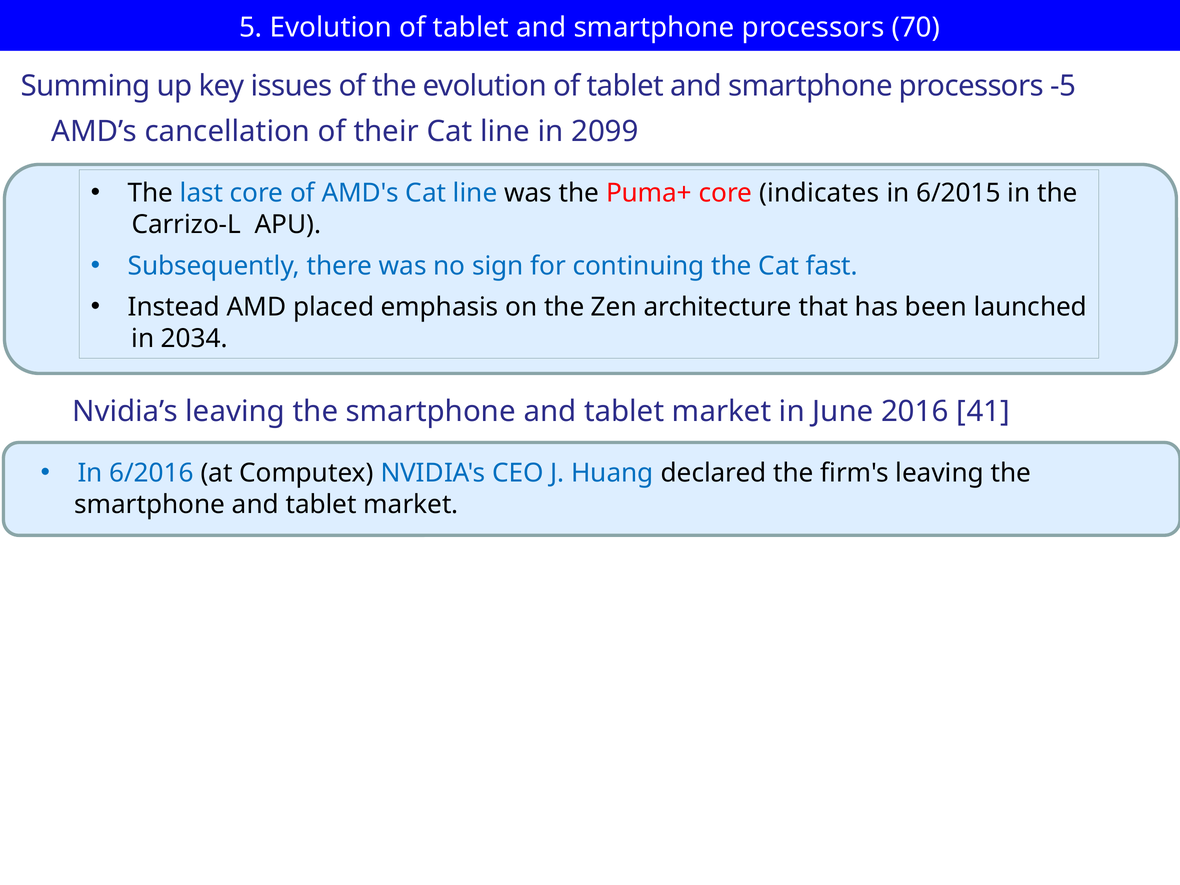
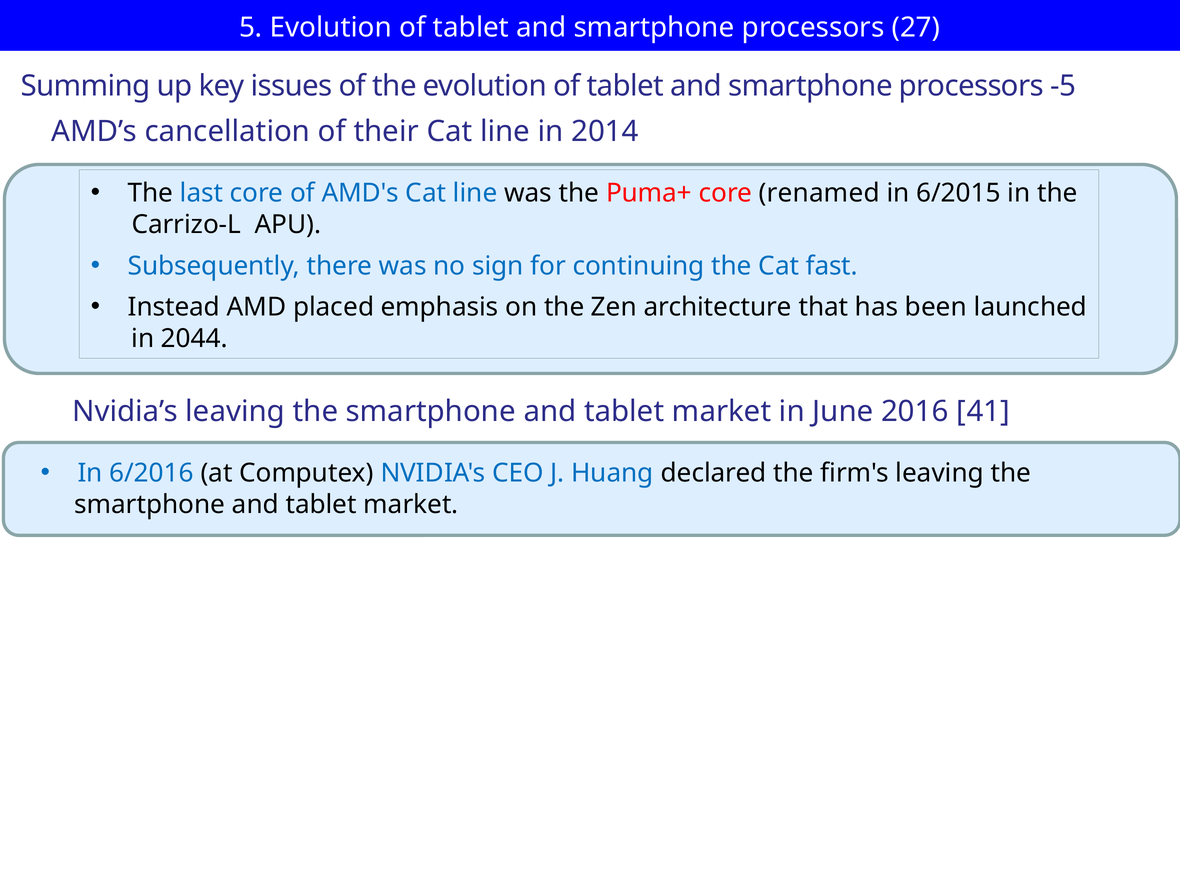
70: 70 -> 27
2099: 2099 -> 2014
indicates: indicates -> renamed
2034: 2034 -> 2044
